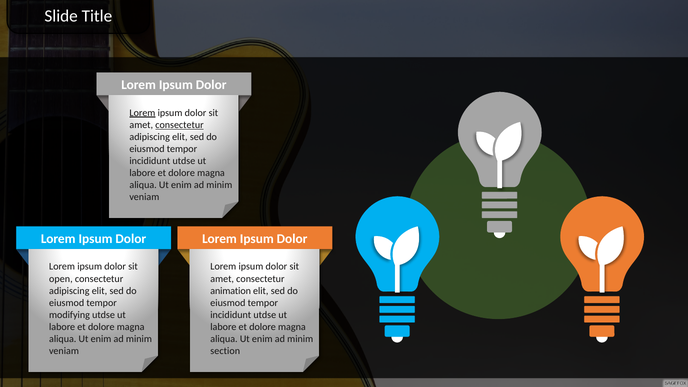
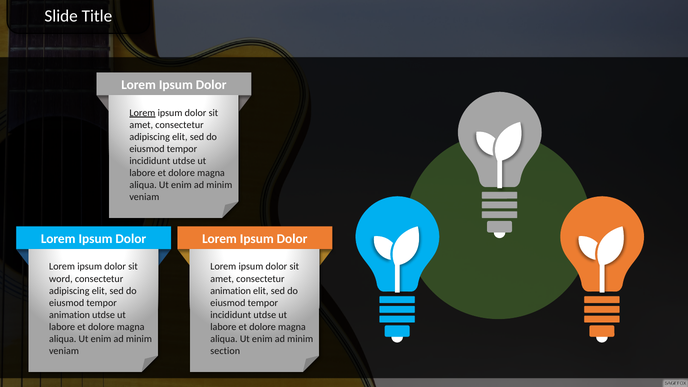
consectetur at (179, 125) underline: present -> none
open: open -> word
modifying at (69, 315): modifying -> animation
